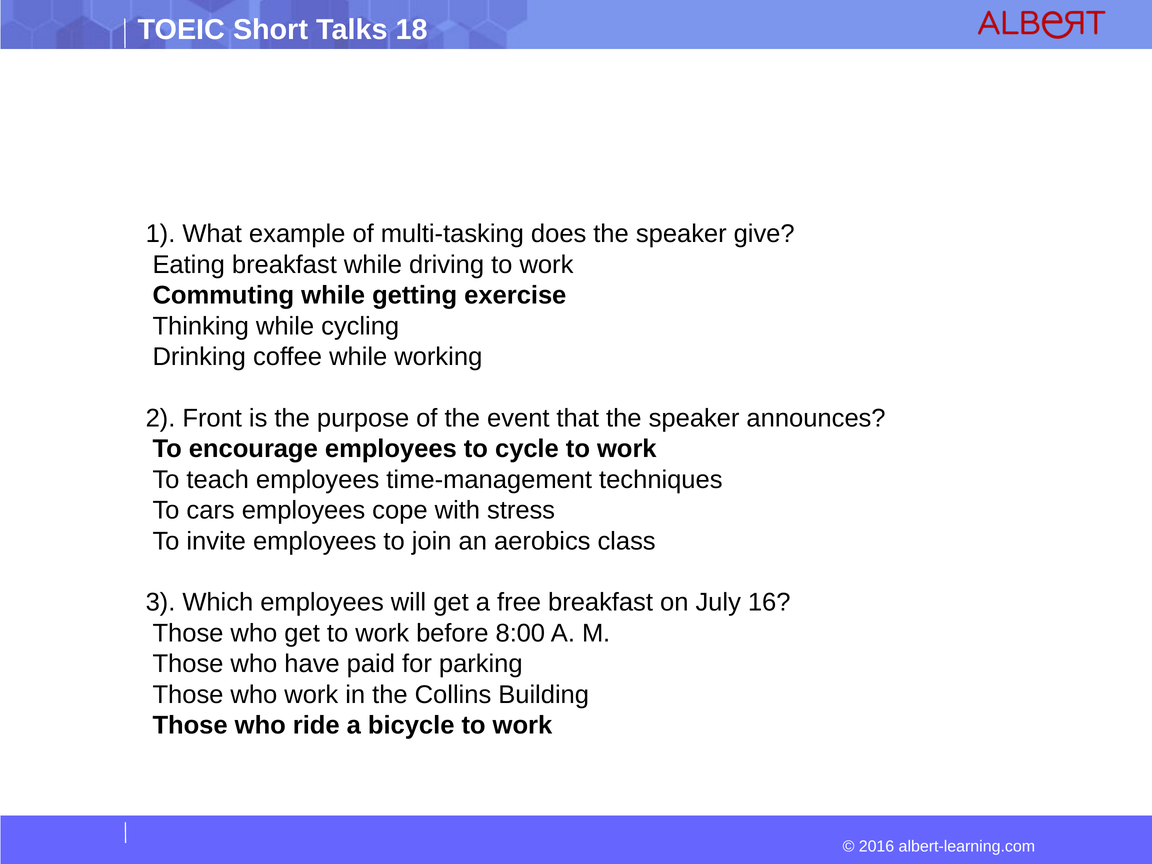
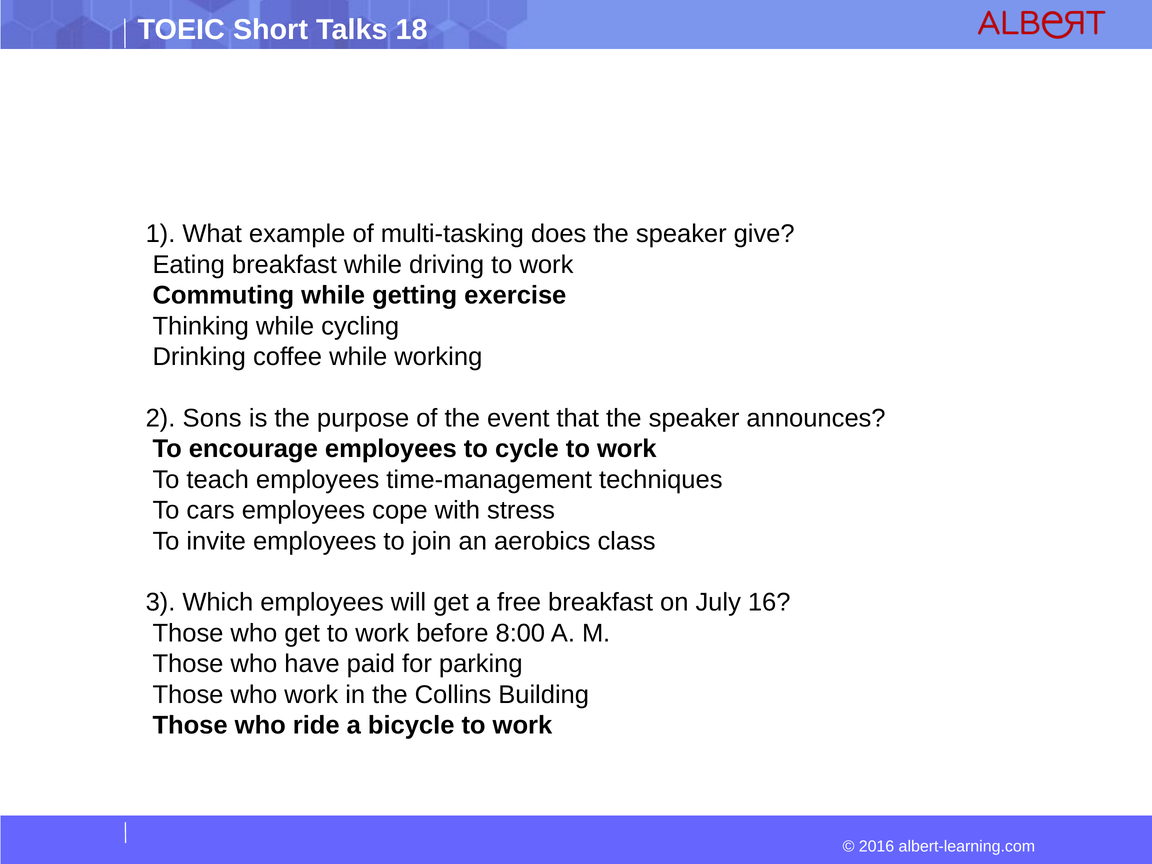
Front: Front -> Sons
